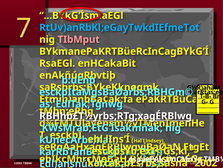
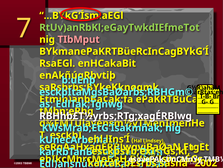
RtUv)anRbKl;eGayTwkdIEfmeTot colour: light blue -> light green
